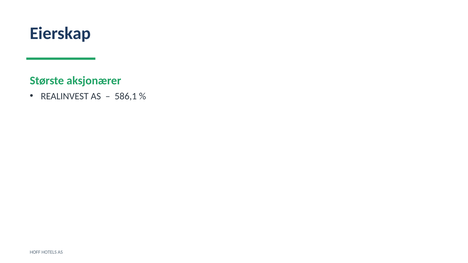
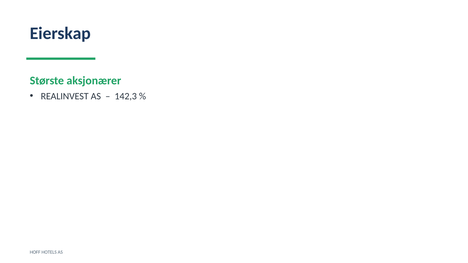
586,1: 586,1 -> 142,3
